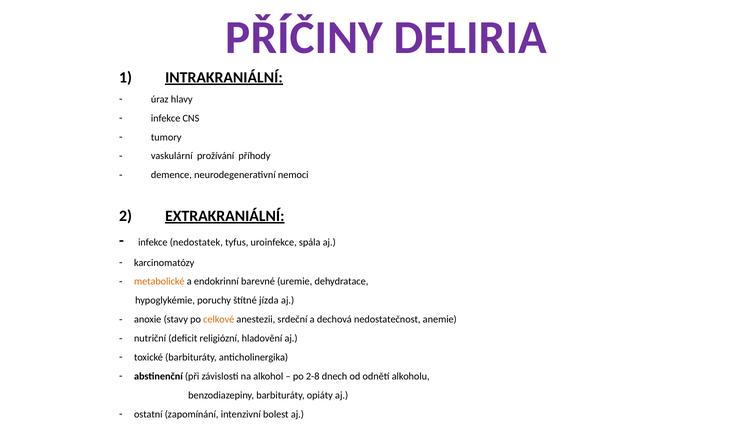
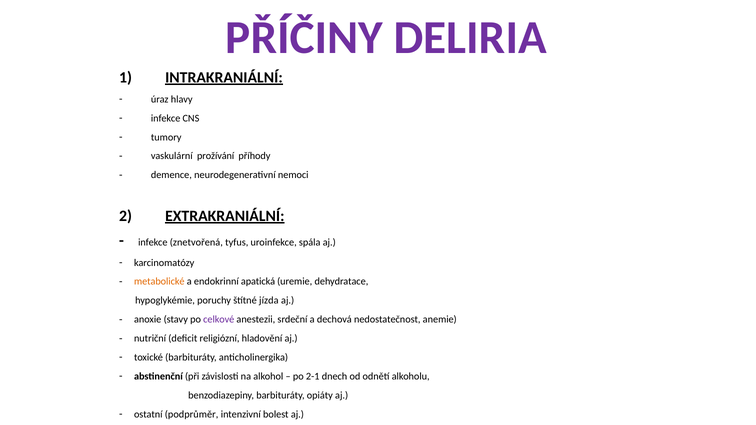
nedostatek: nedostatek -> znetvořená
barevné: barevné -> apatická
celkové colour: orange -> purple
2-8: 2-8 -> 2-1
zapomínání: zapomínání -> podprůměr
